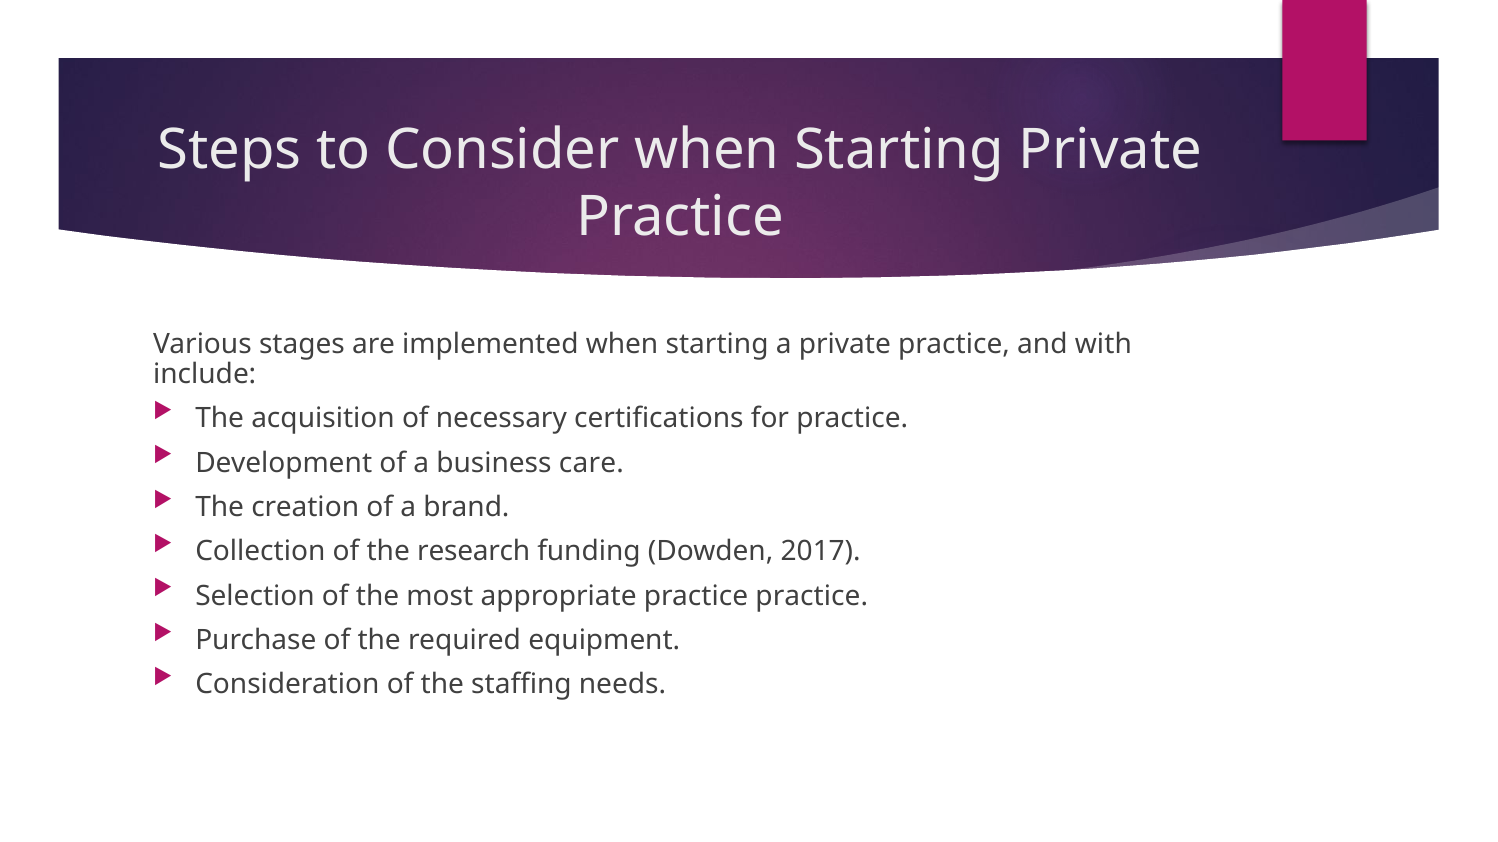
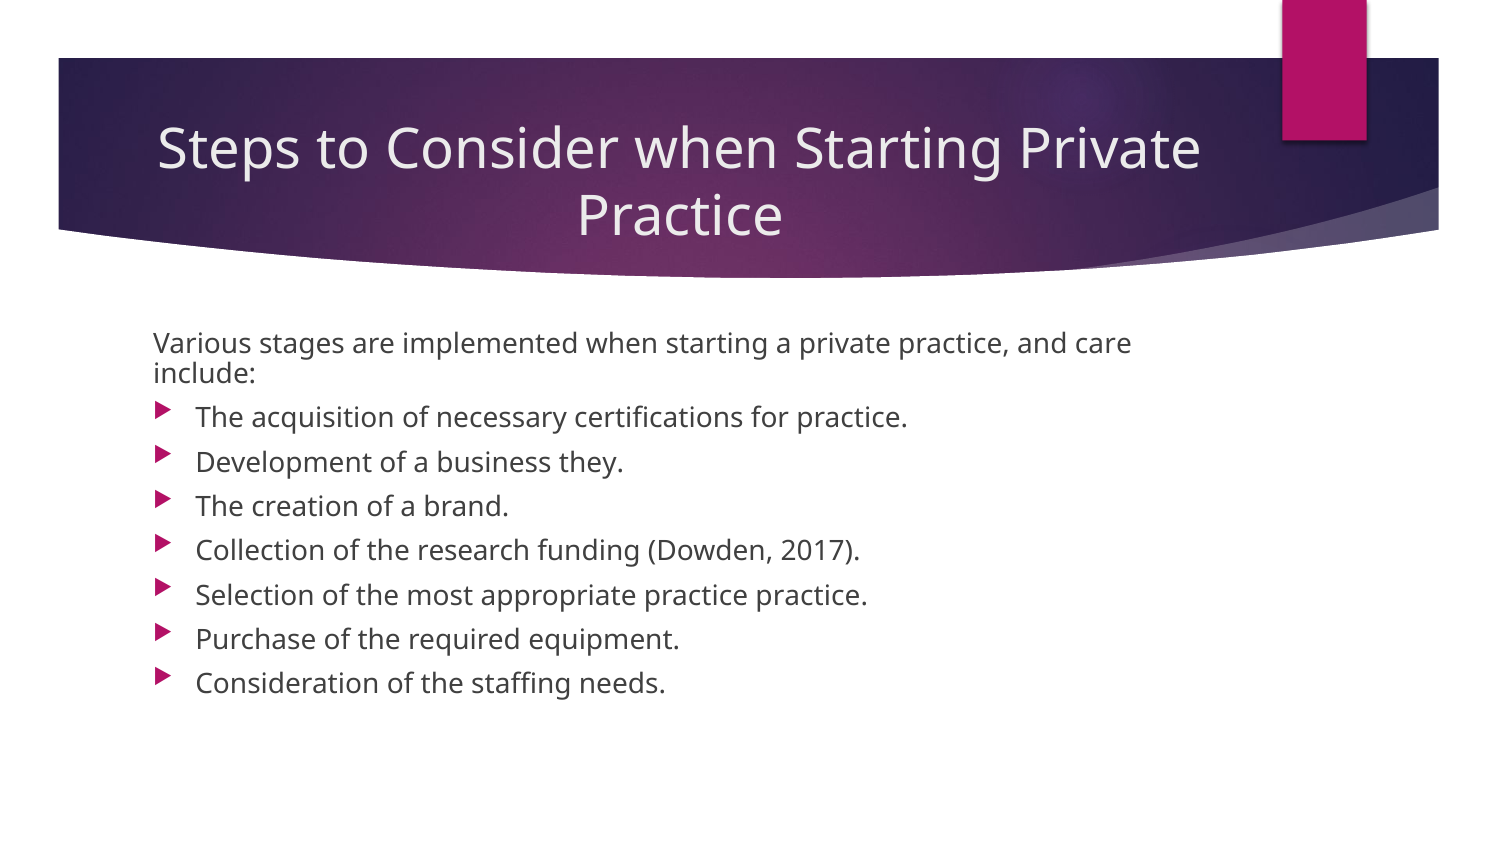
with: with -> care
care: care -> they
